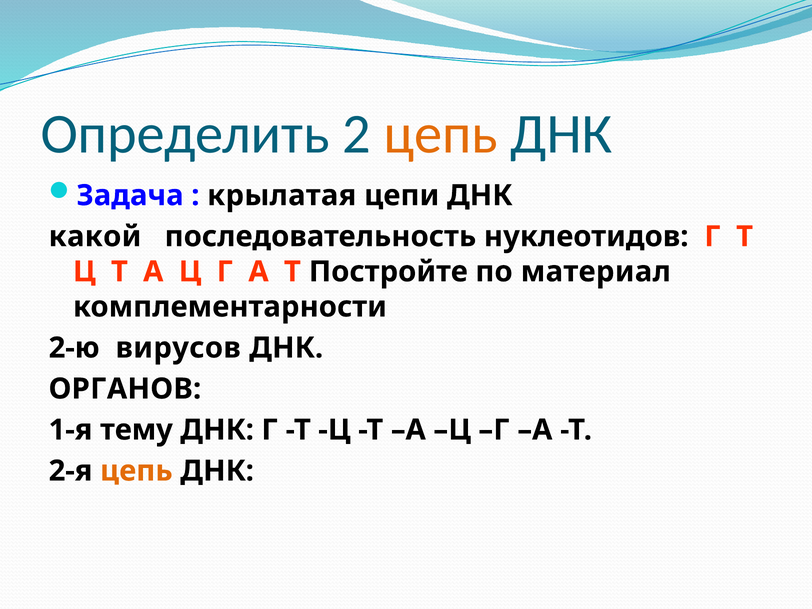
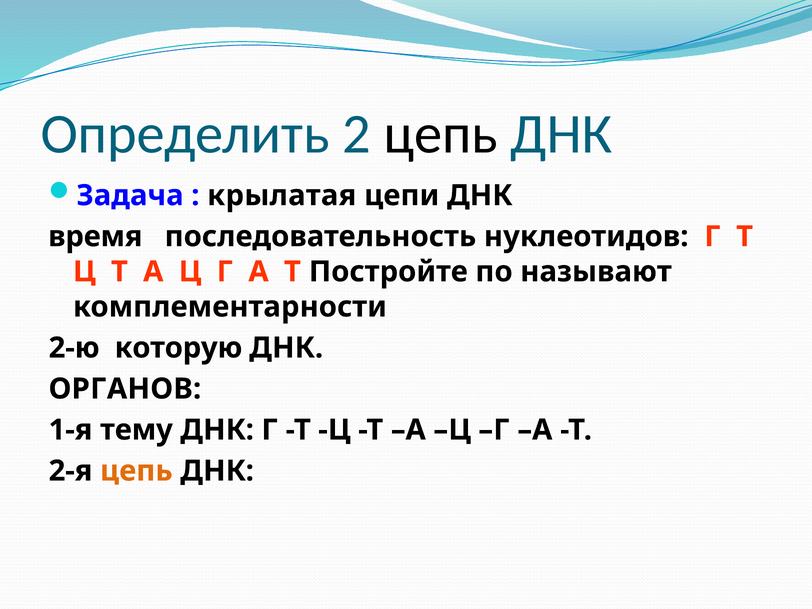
цепь at (441, 134) colour: orange -> black
какой: какой -> время
материал: материал -> называют
вирусов: вирусов -> которую
